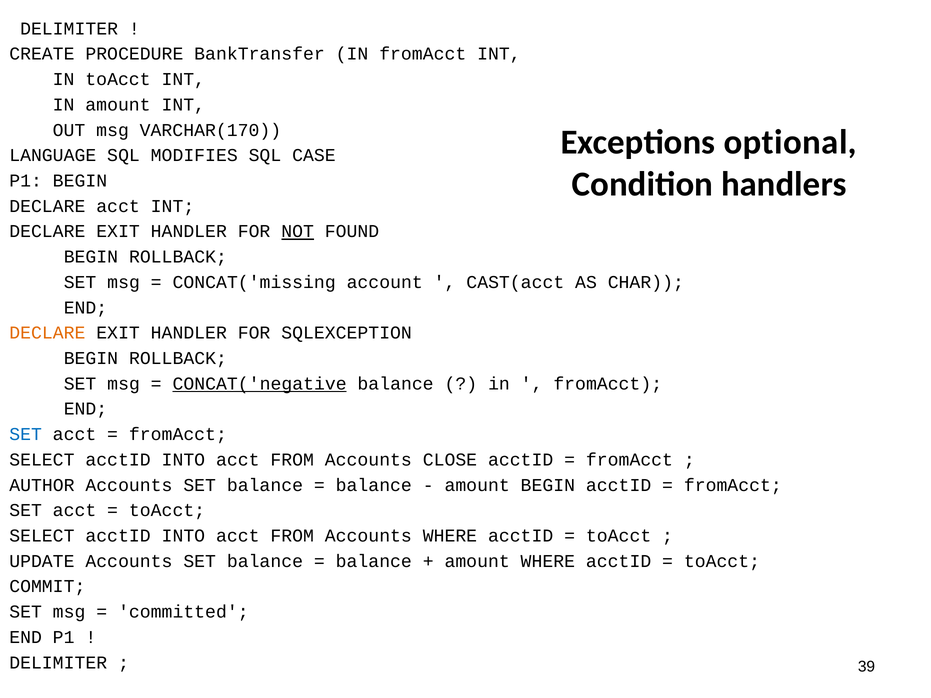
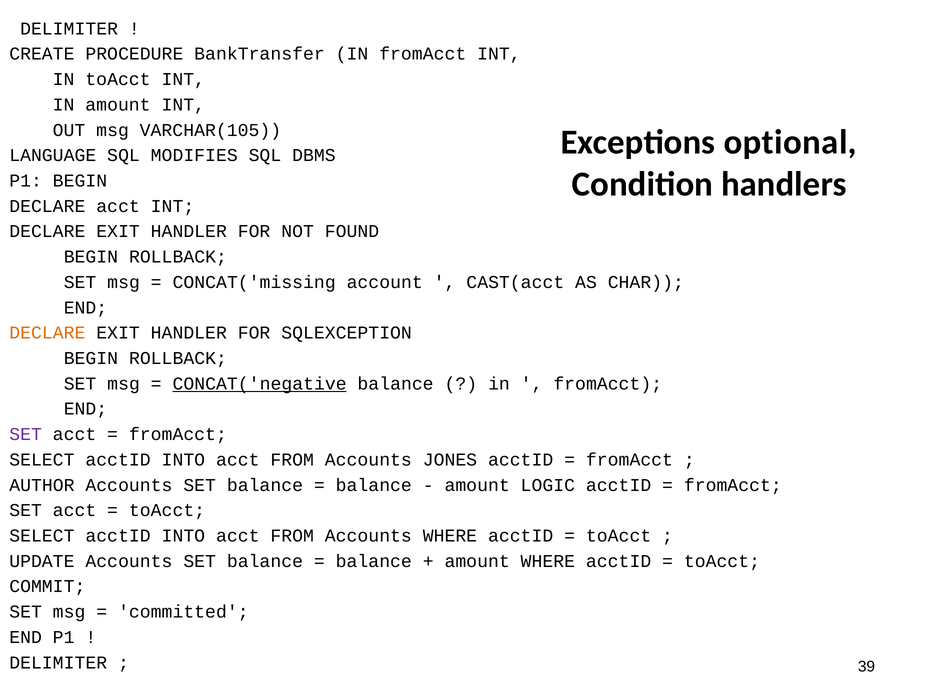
VARCHAR(170: VARCHAR(170 -> VARCHAR(105
CASE: CASE -> DBMS
NOT underline: present -> none
SET at (26, 434) colour: blue -> purple
CLOSE: CLOSE -> JONES
amount BEGIN: BEGIN -> LOGIC
